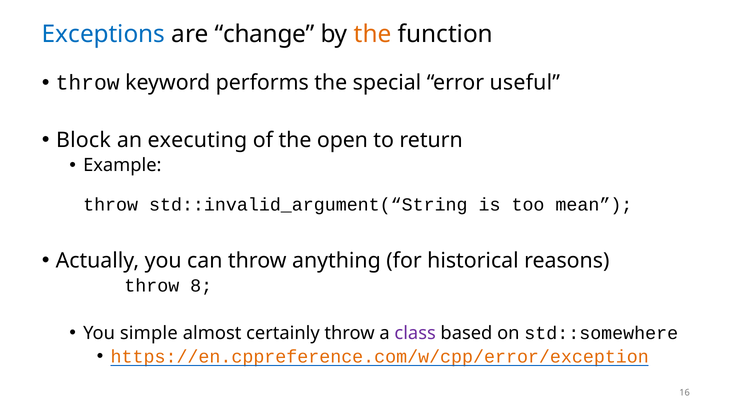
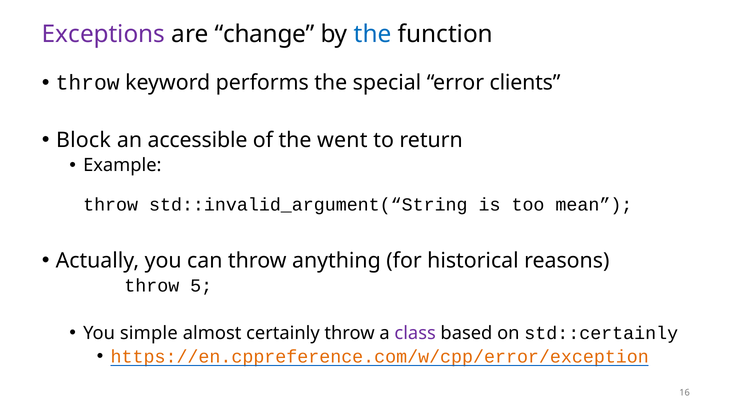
Exceptions colour: blue -> purple
the at (373, 34) colour: orange -> blue
useful: useful -> clients
executing: executing -> accessible
open: open -> went
8: 8 -> 5
std::somewhere: std::somewhere -> std::certainly
